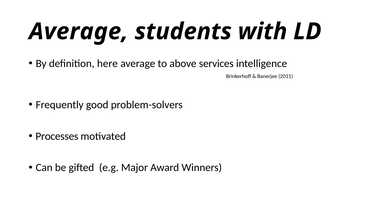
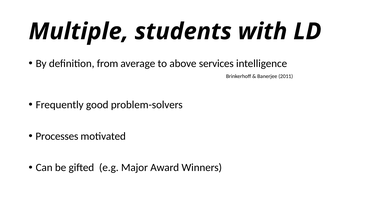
Average at (79, 32): Average -> Multiple
here: here -> from
